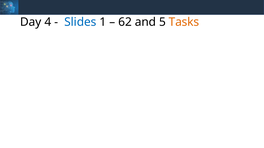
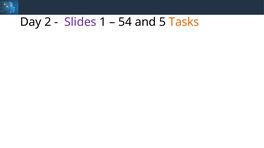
4: 4 -> 2
Slides colour: blue -> purple
62: 62 -> 54
